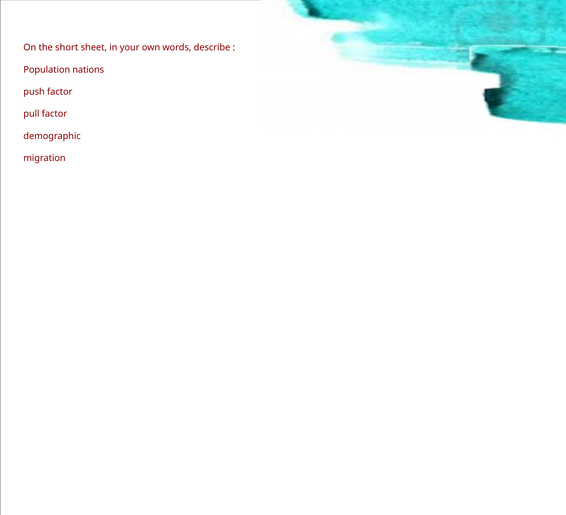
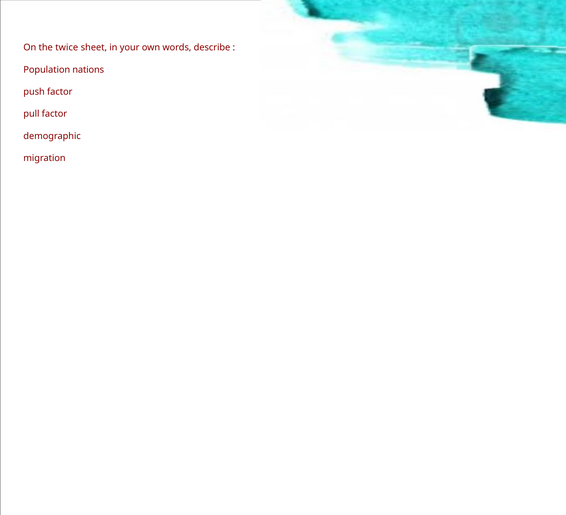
short: short -> twice
